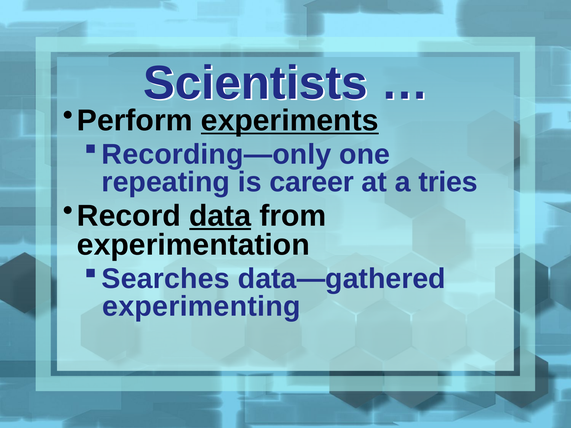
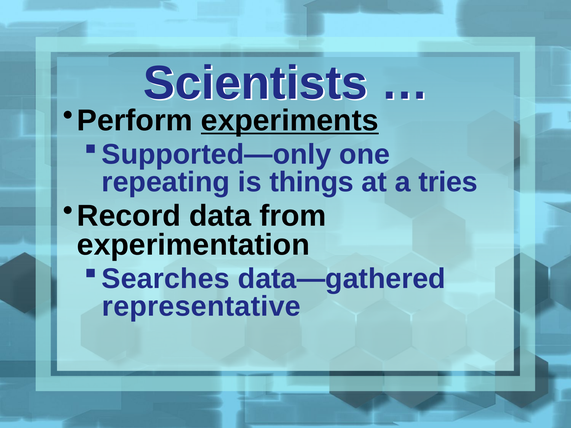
Recording—only: Recording—only -> Supported—only
career: career -> things
data underline: present -> none
experimenting: experimenting -> representative
